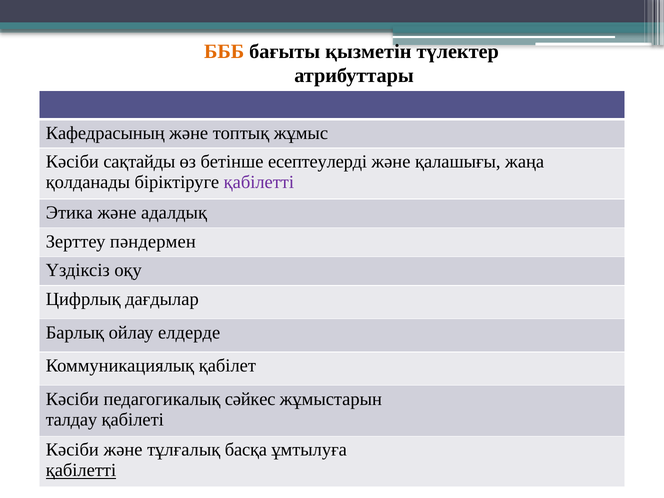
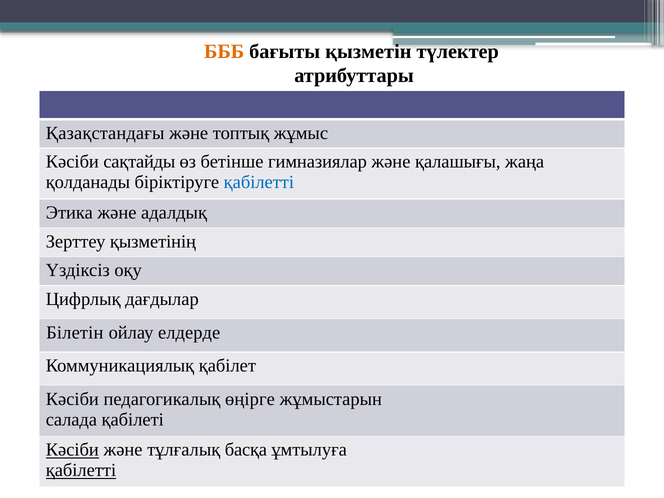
Кафедрасының: Кафедрасының -> Қазақстандағы
есептеулерді: есептеулерді -> гимназиялар
қабілетті at (259, 182) colour: purple -> blue
пәндермен: пәндермен -> қызметінің
Барлық: Барлық -> Білетін
сәйкес: сәйкес -> өңірге
талдау: талдау -> салада
Кәсіби at (72, 450) underline: none -> present
